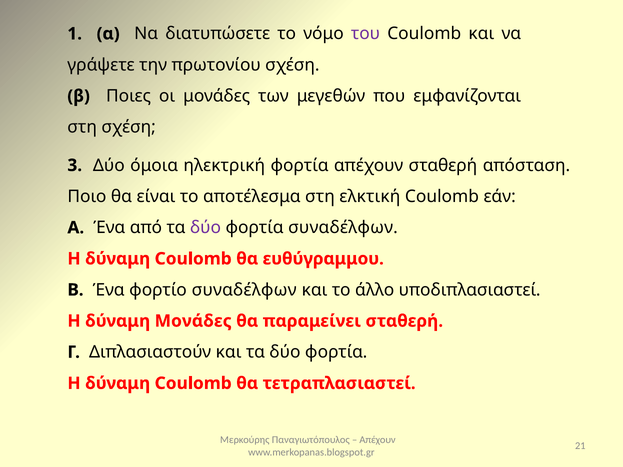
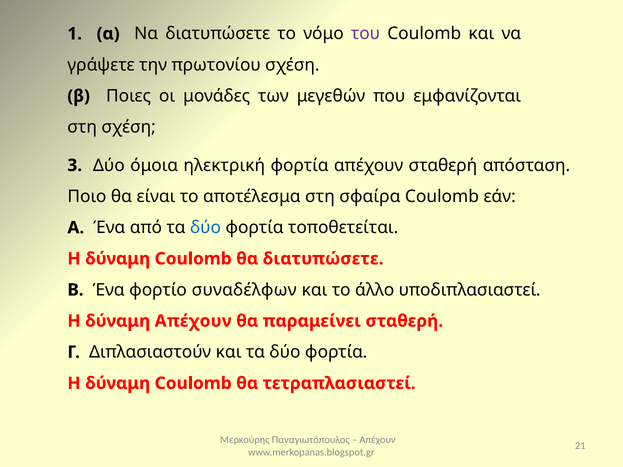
ελκτική: ελκτική -> σφαίρα
δύο at (206, 228) colour: purple -> blue
φορτία συναδέλφων: συναδέλφων -> τοποθετείται
θα ευθύγραμμου: ευθύγραμμου -> διατυπώσετε
δύναμη Μονάδες: Μονάδες -> Απέχουν
